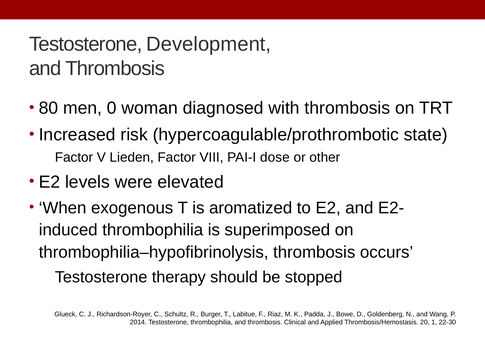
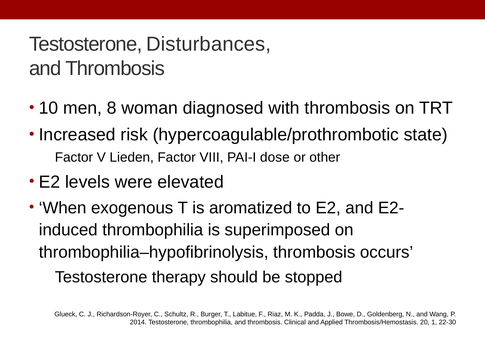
Development: Development -> Disturbances
80: 80 -> 10
0: 0 -> 8
